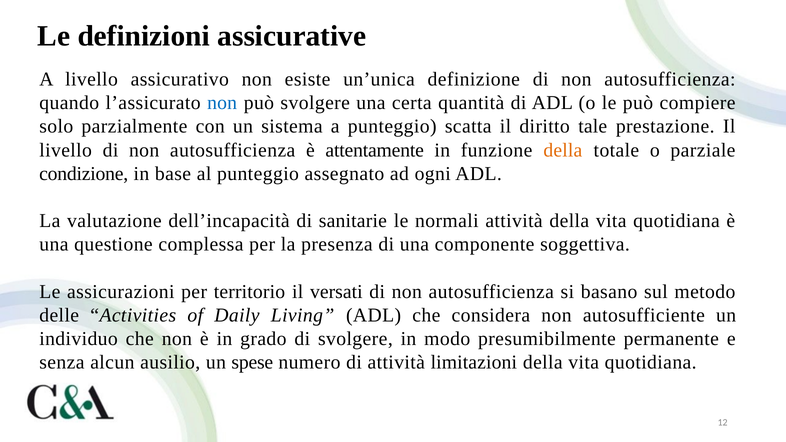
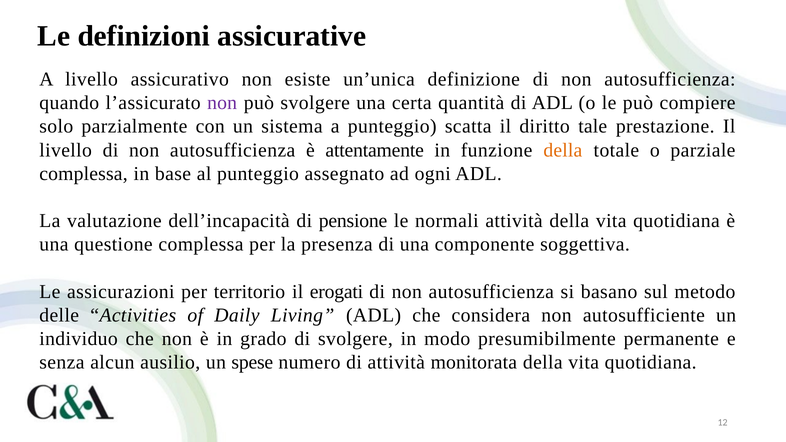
non at (222, 103) colour: blue -> purple
condizione at (84, 174): condizione -> complessa
sanitarie: sanitarie -> pensione
versati: versati -> erogati
limitazioni: limitazioni -> monitorata
